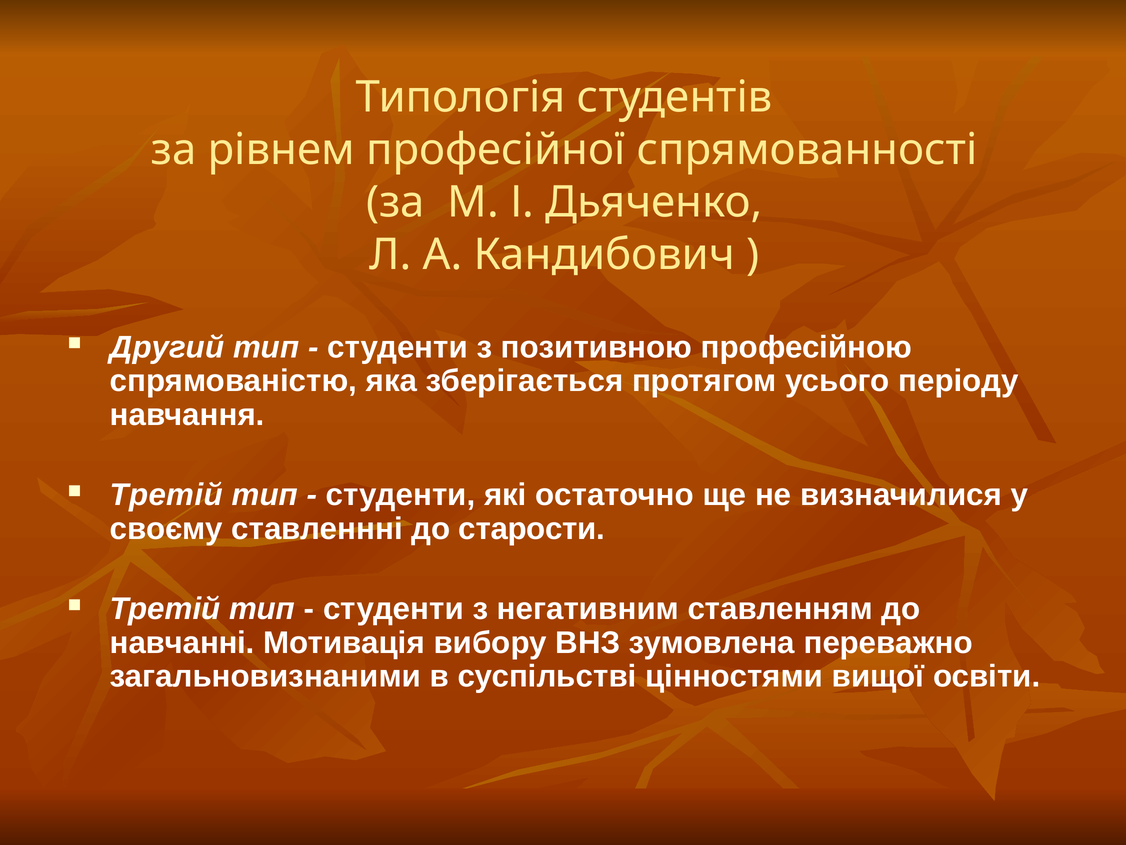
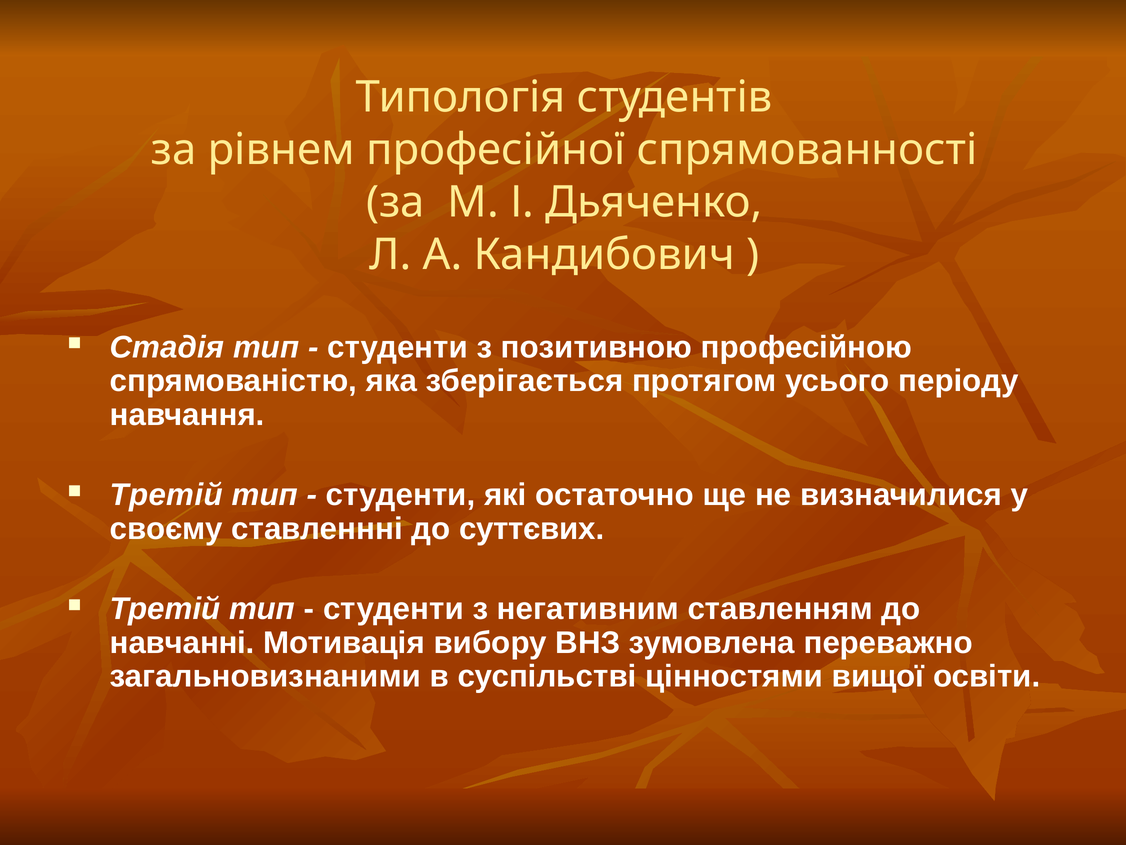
Другий: Другий -> Стадія
старости: старости -> суттєвих
